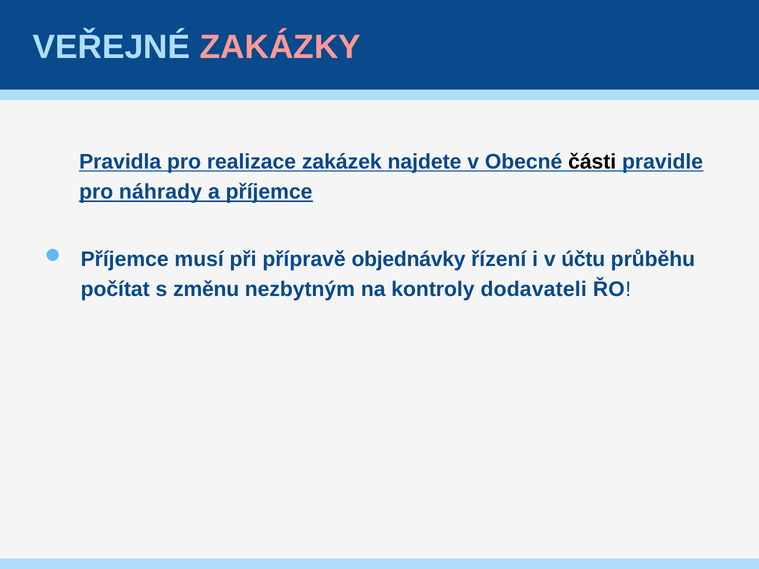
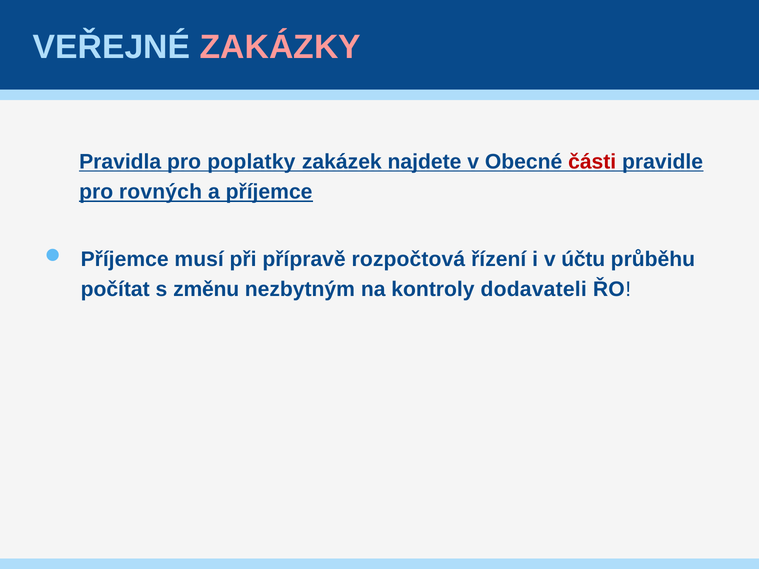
realizace: realizace -> poplatky
části colour: black -> red
náhrady: náhrady -> rovných
objednávky: objednávky -> rozpočtová
